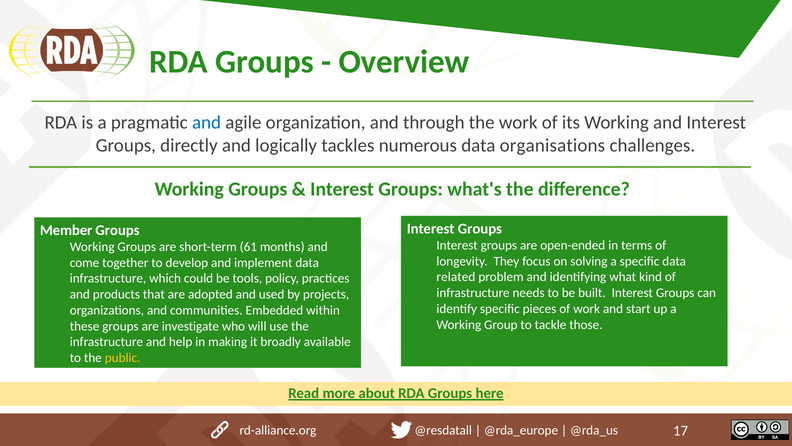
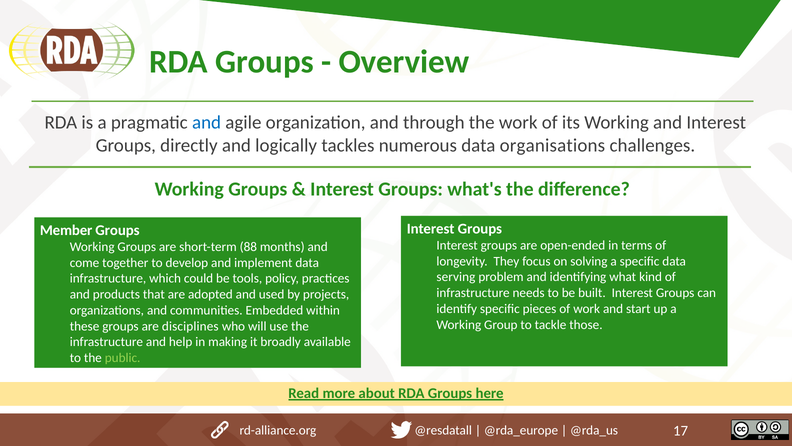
61: 61 -> 88
related: related -> serving
investigate: investigate -> disciplines
public colour: yellow -> light green
